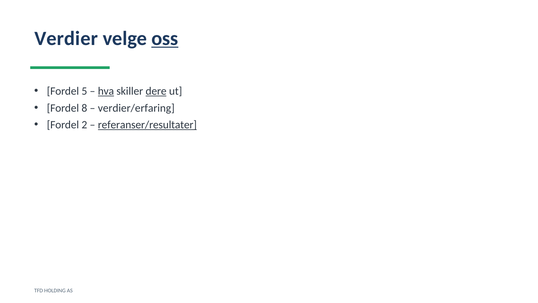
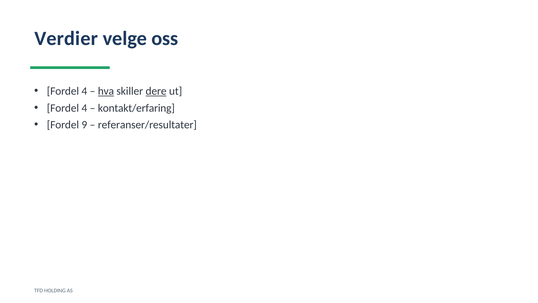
oss underline: present -> none
5 at (84, 91): 5 -> 4
8 at (84, 108): 8 -> 4
verdier/erfaring: verdier/erfaring -> kontakt/erfaring
2: 2 -> 9
referanser/resultater underline: present -> none
